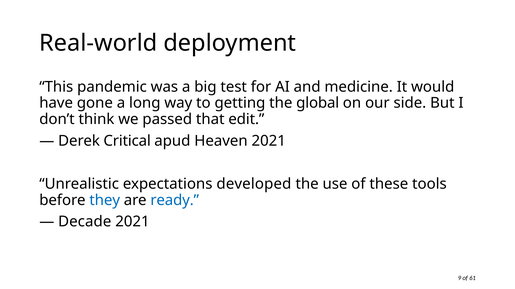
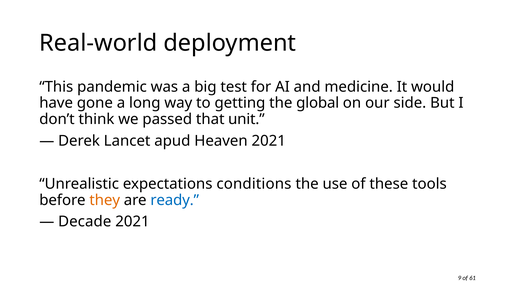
edit: edit -> unit
Critical: Critical -> Lancet
developed: developed -> conditions
they colour: blue -> orange
